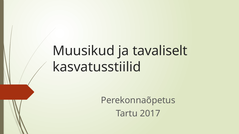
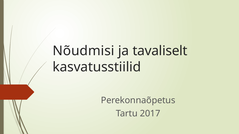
Muusikud: Muusikud -> Nõudmisi
